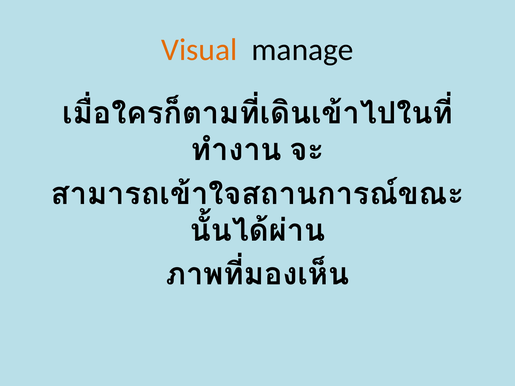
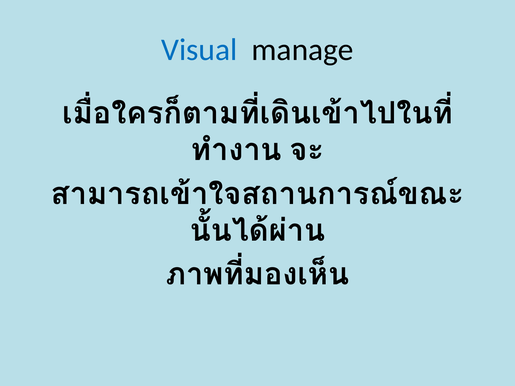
Visual colour: orange -> blue
